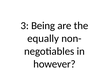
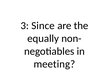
Being: Being -> Since
however: however -> meeting
